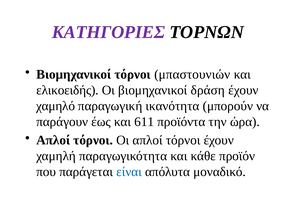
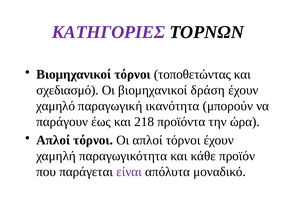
μπαστουνιών: μπαστουνιών -> τοποθετώντας
ελικοειδής: ελικοειδής -> σχεδιασμό
611: 611 -> 218
είναι colour: blue -> purple
